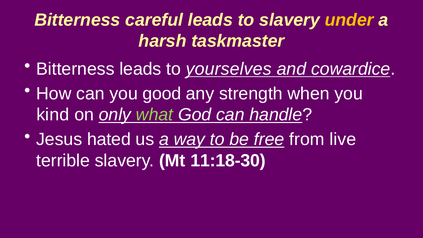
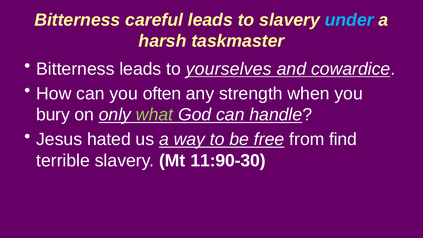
under colour: yellow -> light blue
good: good -> often
kind: kind -> bury
live: live -> find
11:18-30: 11:18-30 -> 11:90-30
